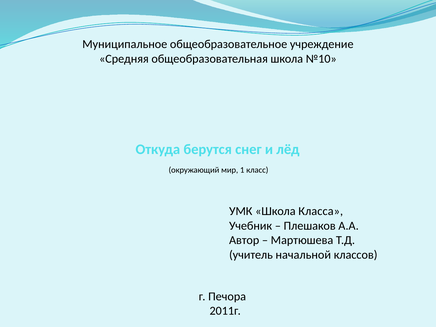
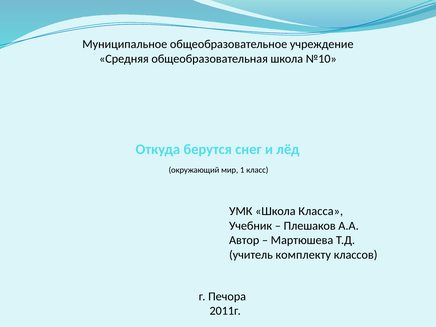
начальной: начальной -> комплекту
